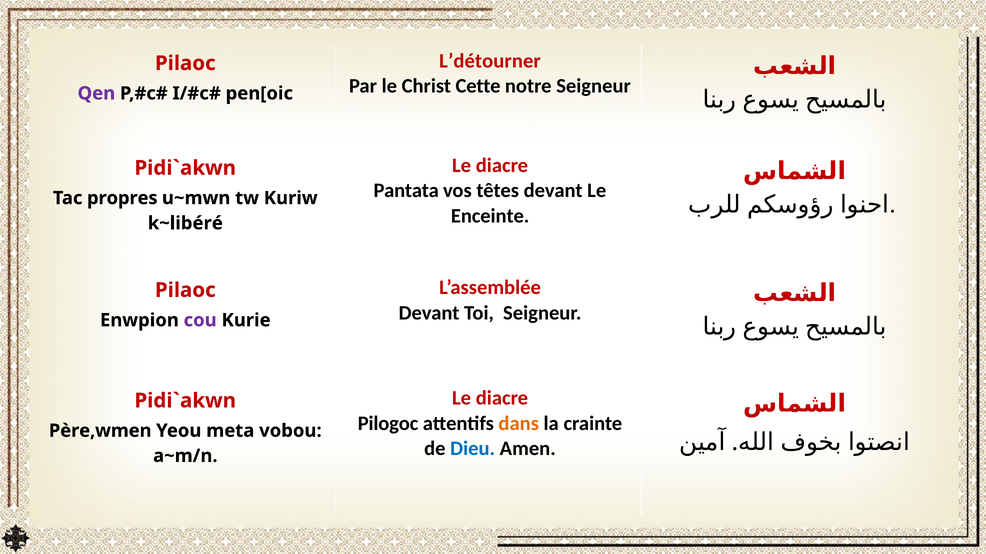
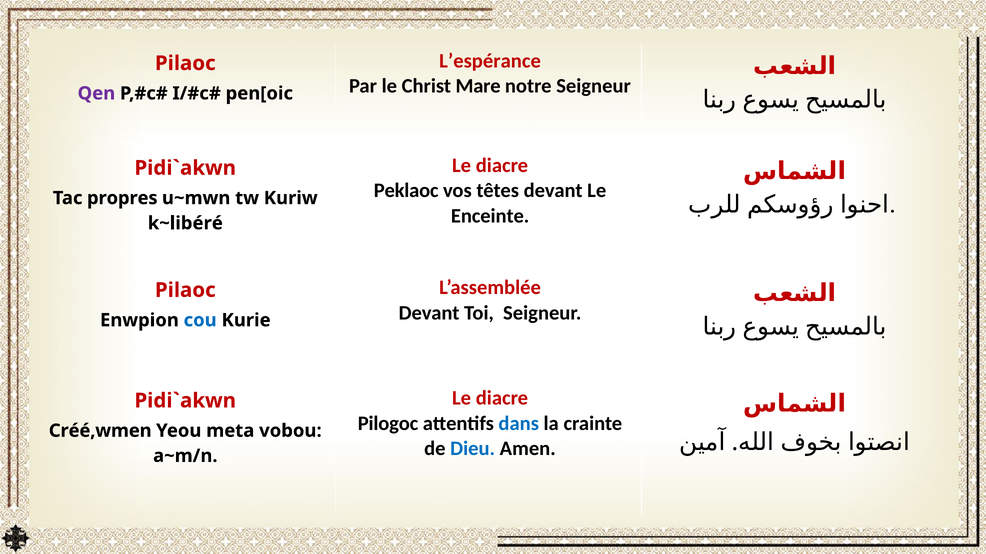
L’détourner: L’détourner -> L’espérance
Cette: Cette -> Mare
Pantata: Pantata -> Peklaoc
cou colour: purple -> blue
dans colour: orange -> blue
Père,wmen: Père,wmen -> Créé,wmen
